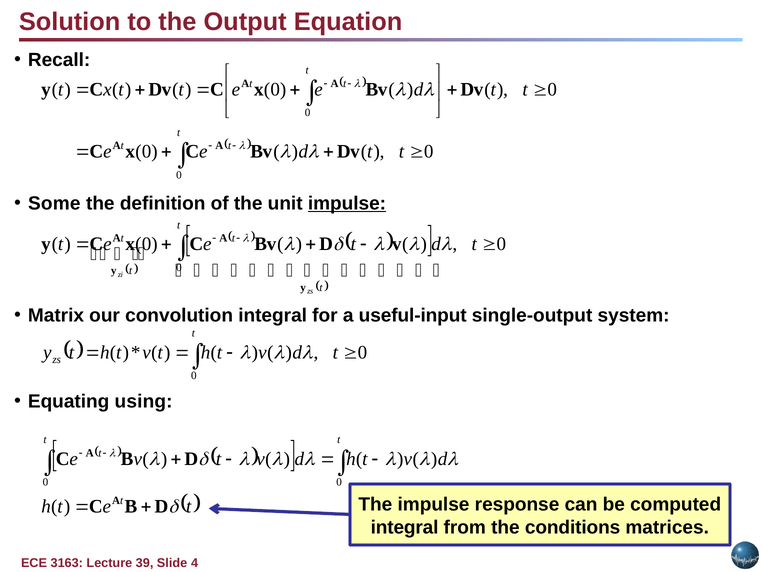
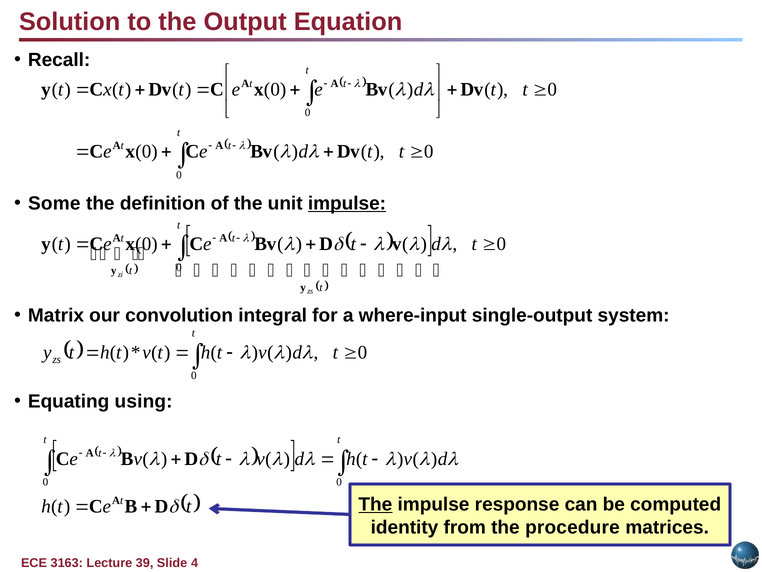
useful-input: useful-input -> where-input
The at (375, 504) underline: none -> present
integral at (405, 527): integral -> identity
conditions: conditions -> procedure
